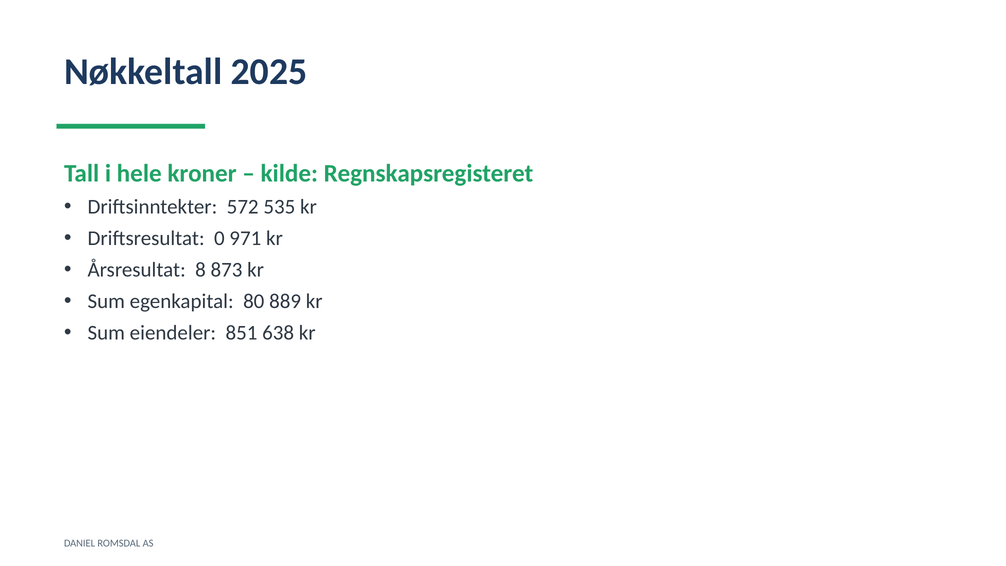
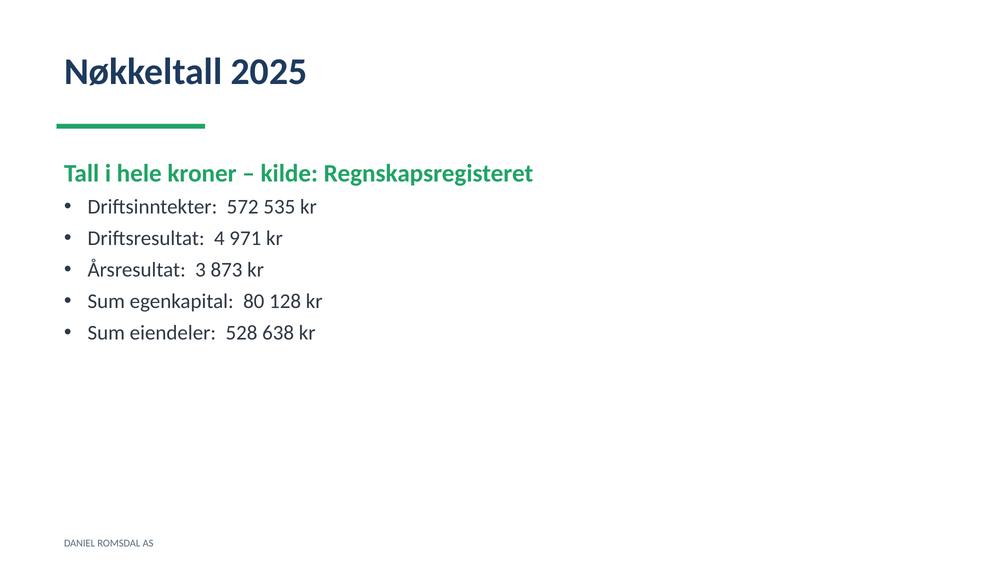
0: 0 -> 4
8: 8 -> 3
889: 889 -> 128
851: 851 -> 528
